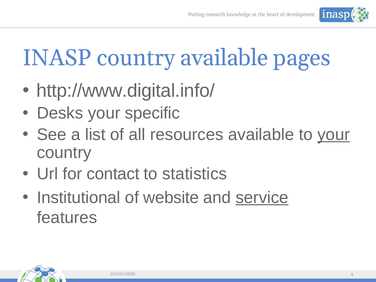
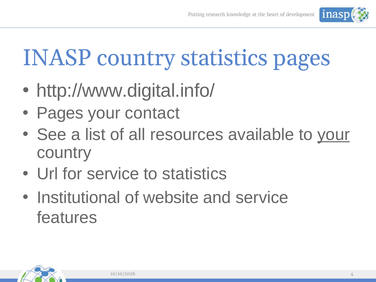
country available: available -> statistics
Desks at (60, 113): Desks -> Pages
specific: specific -> contact
for contact: contact -> service
service at (262, 198) underline: present -> none
